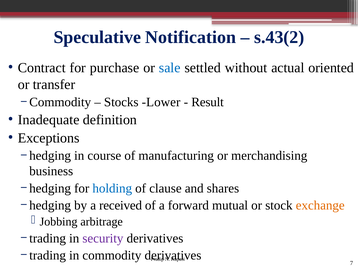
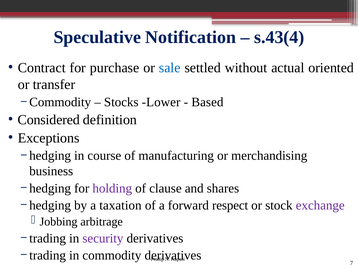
s.43(2: s.43(2 -> s.43(4
Result: Result -> Based
Inadequate: Inadequate -> Considered
holding colour: blue -> purple
received: received -> taxation
mutual: mutual -> respect
exchange colour: orange -> purple
